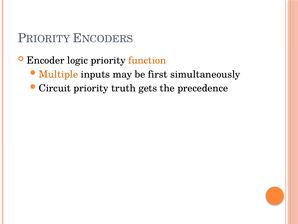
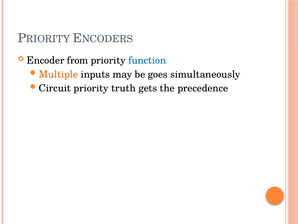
logic: logic -> from
function colour: orange -> blue
first: first -> goes
